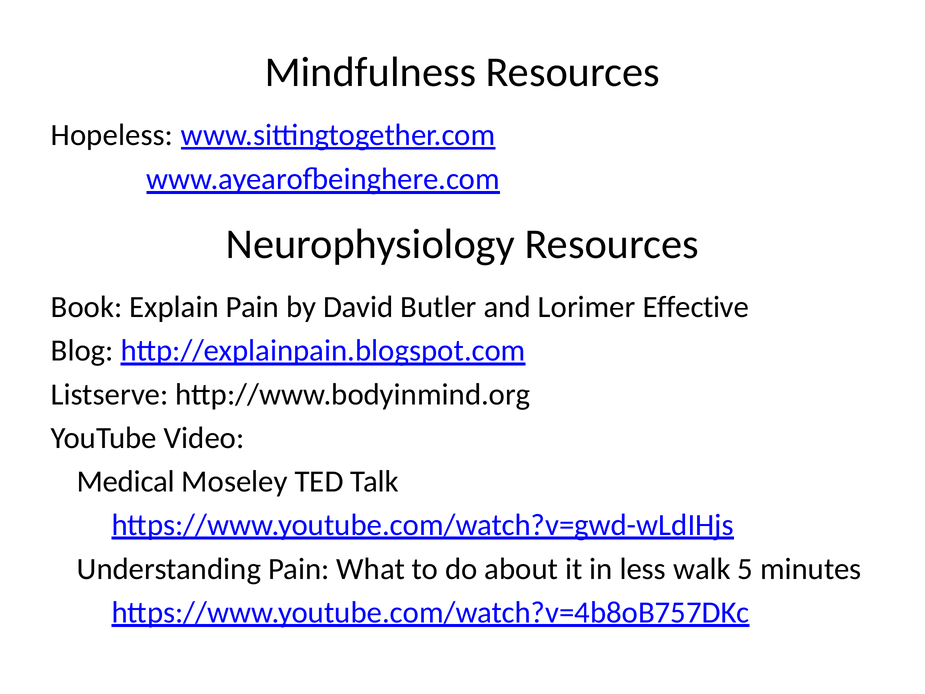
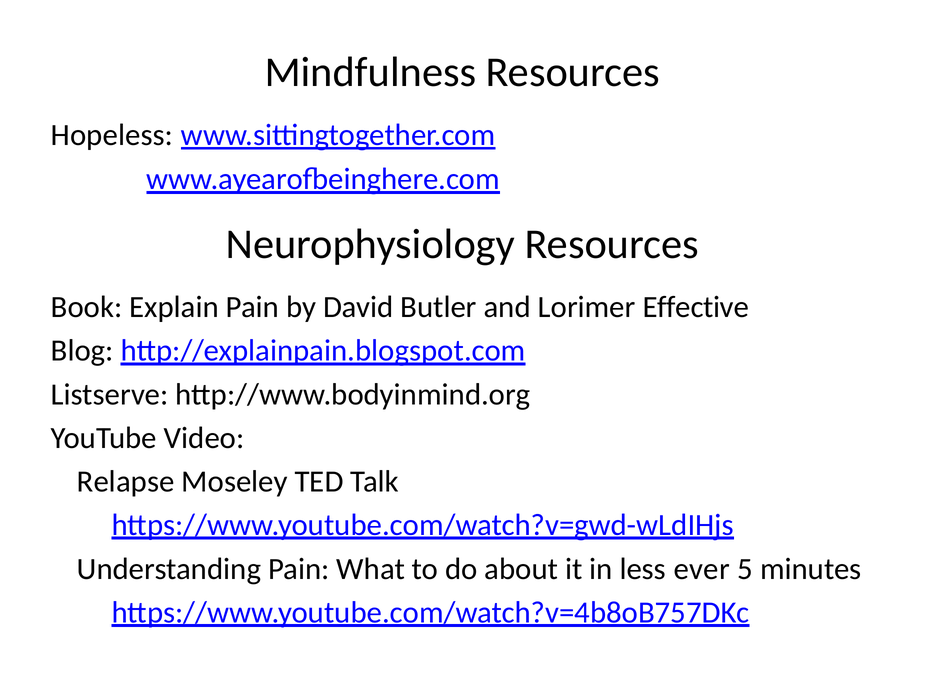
Medical: Medical -> Relapse
walk: walk -> ever
